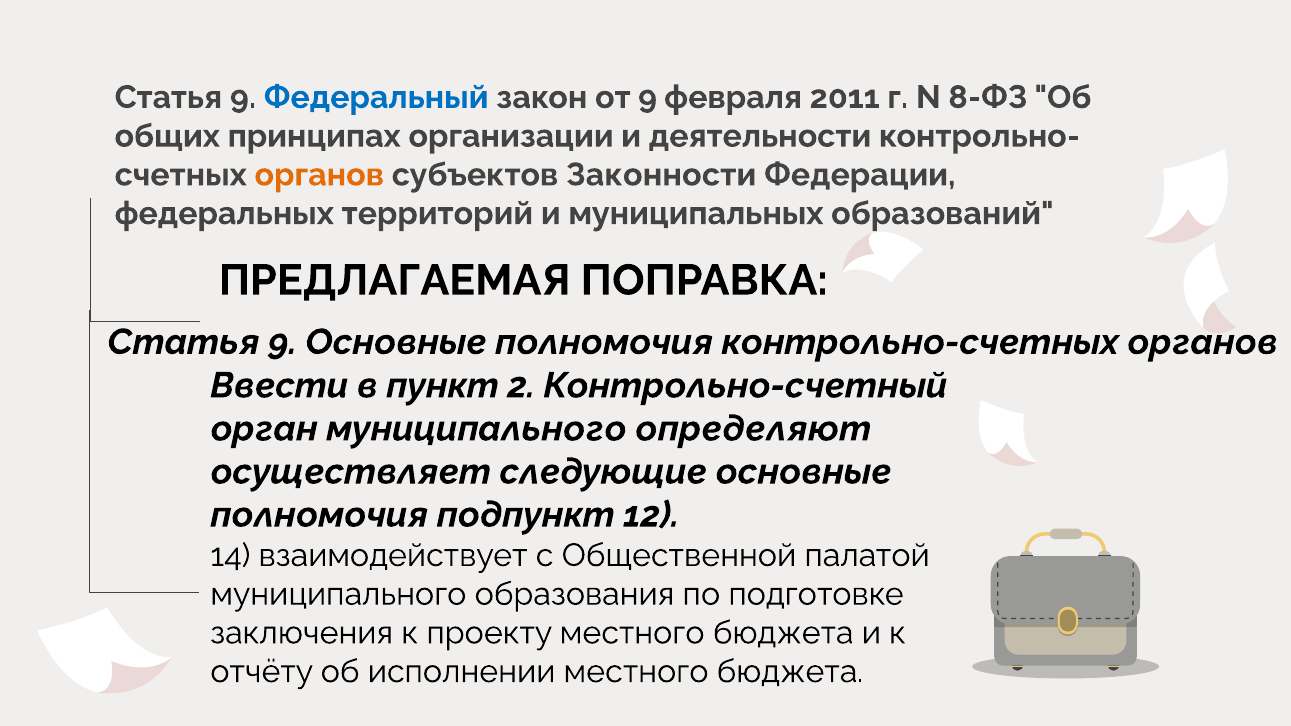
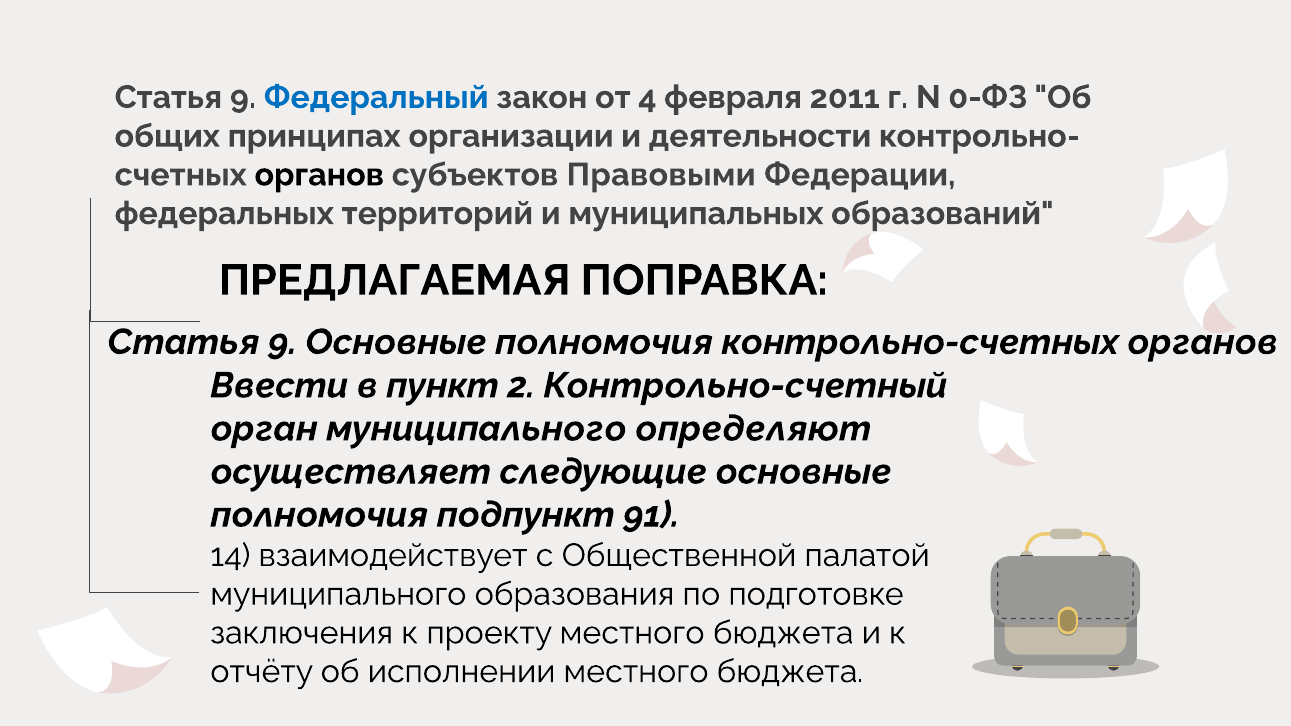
от 9: 9 -> 4
8-ФЗ: 8-ФЗ -> 0-ФЗ
органов at (319, 175) colour: orange -> black
Законности: Законности -> Правовыми
12: 12 -> 91
